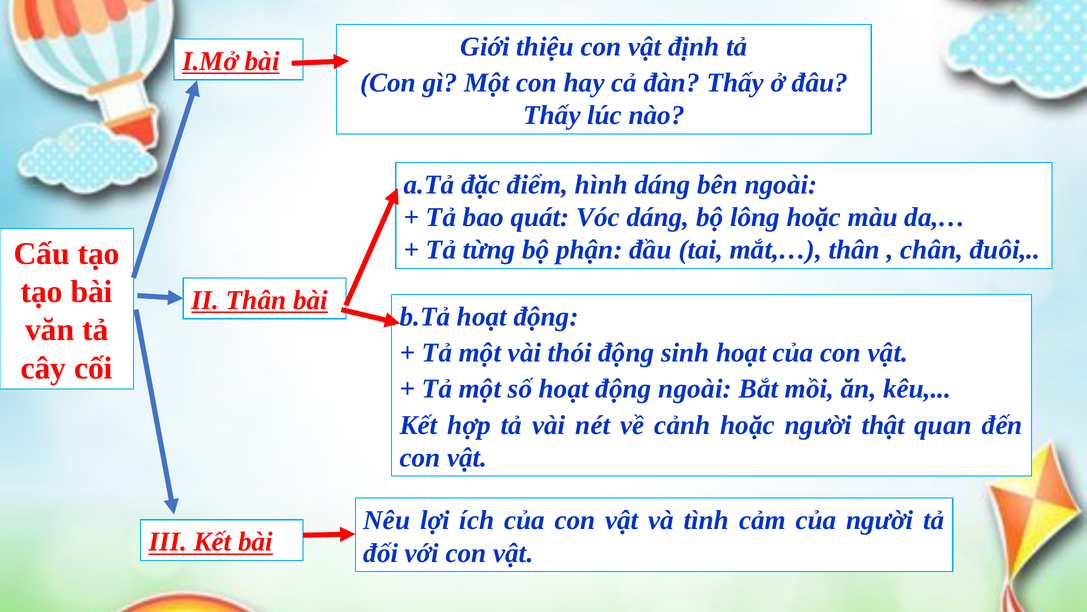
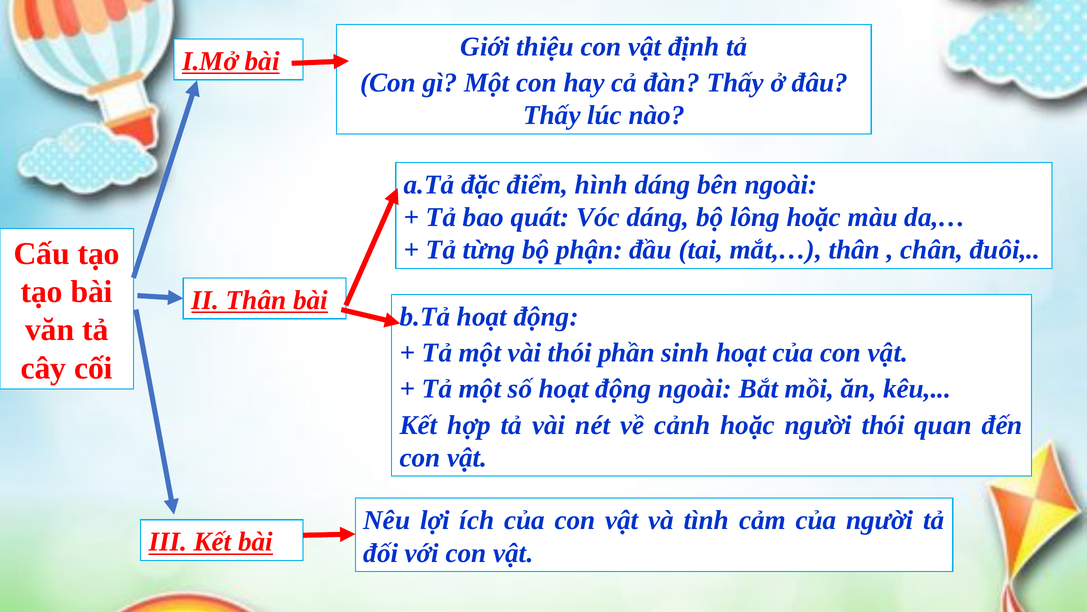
thói động: động -> phần
người thật: thật -> thói
